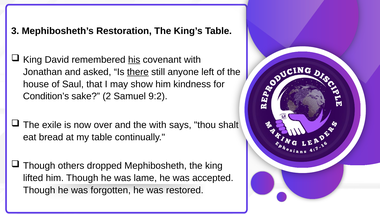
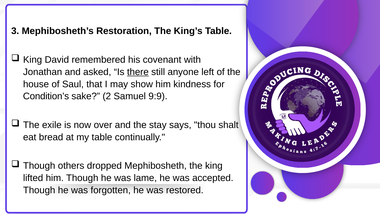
his underline: present -> none
9:2: 9:2 -> 9:9
the with: with -> stay
